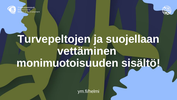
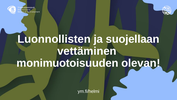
Turvepeltojen: Turvepeltojen -> Luonnollisten
sisältö: sisältö -> olevan
